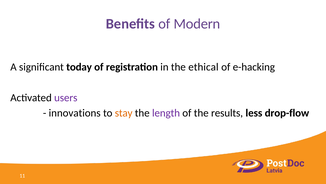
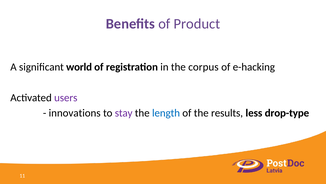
Modern: Modern -> Product
today: today -> world
ethical: ethical -> corpus
stay colour: orange -> purple
length colour: purple -> blue
drop-flow: drop-flow -> drop-type
